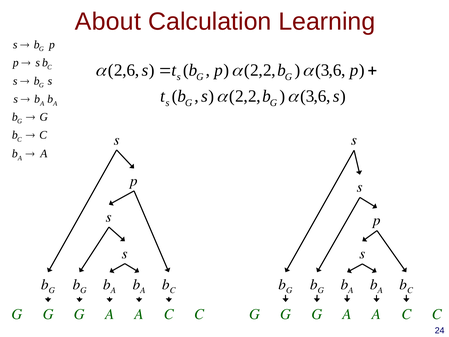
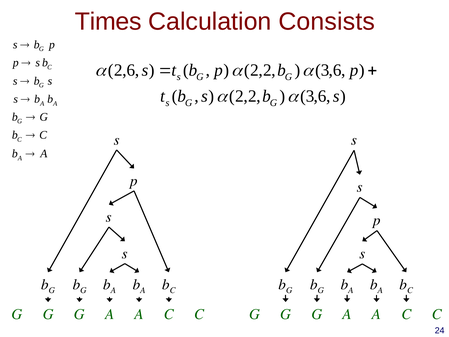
About: About -> Times
Learning: Learning -> Consists
